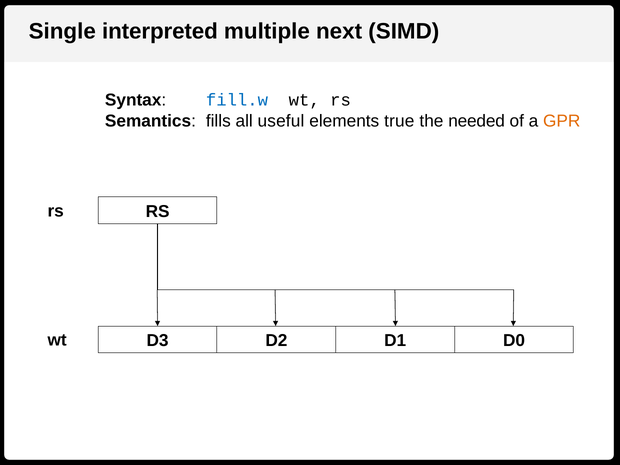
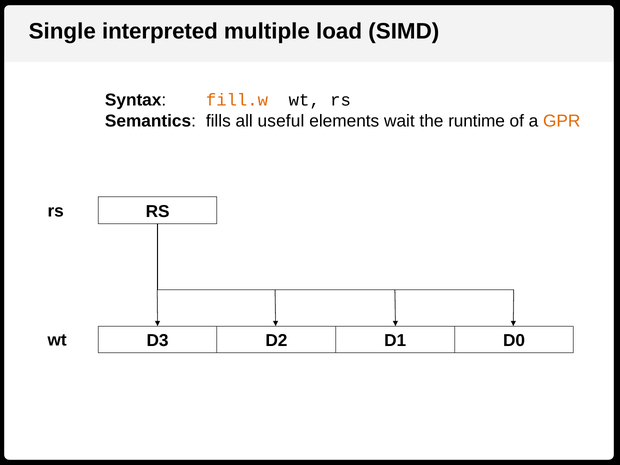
next: next -> load
fill.w colour: blue -> orange
true: true -> wait
needed: needed -> runtime
